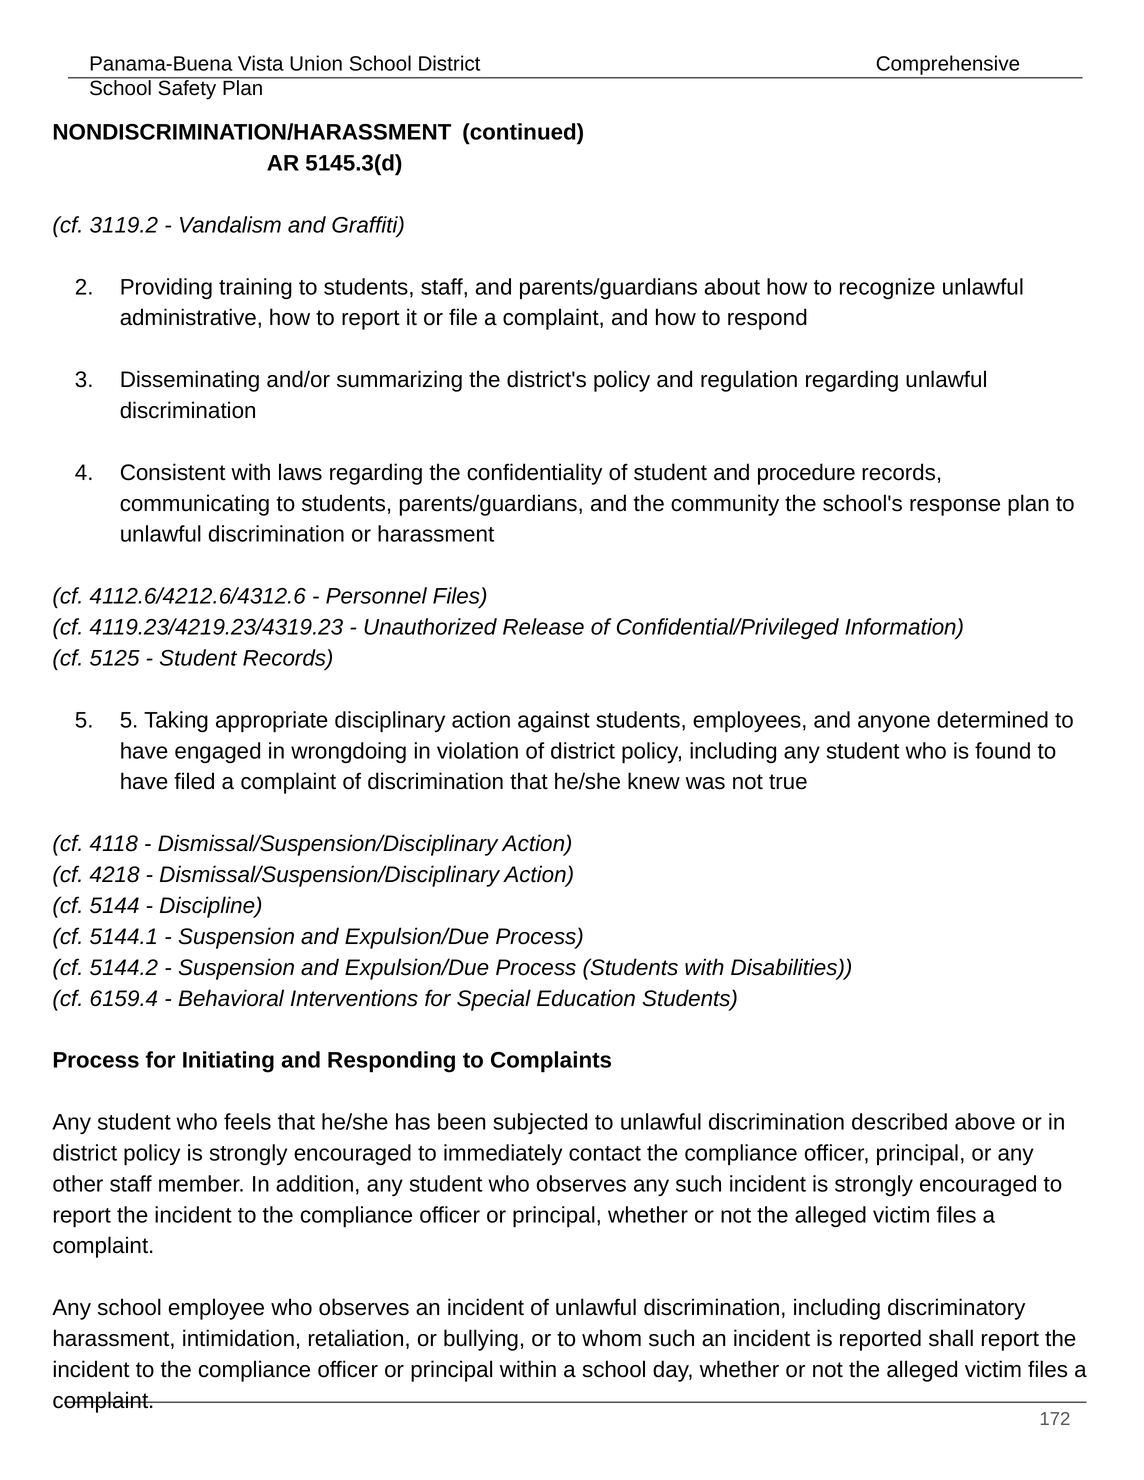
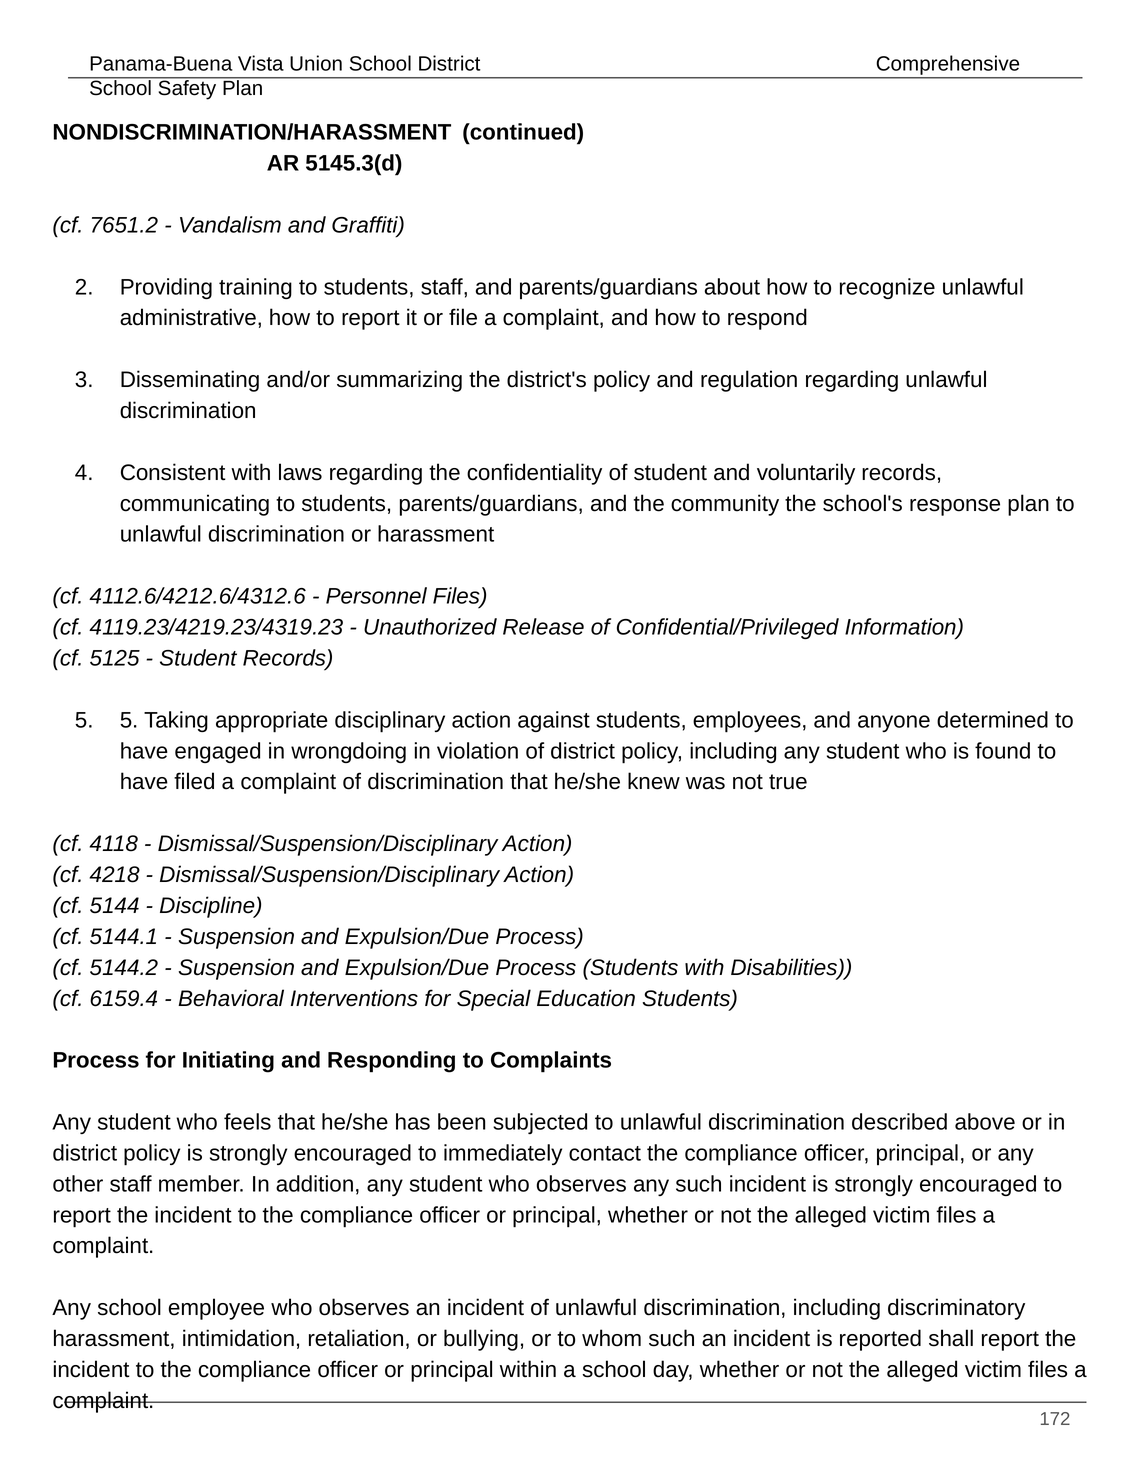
3119.2: 3119.2 -> 7651.2
procedure: procedure -> voluntarily
